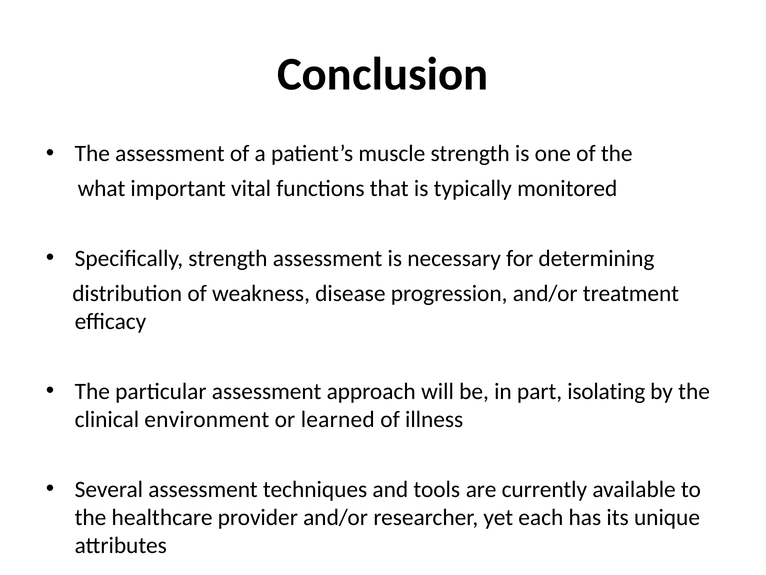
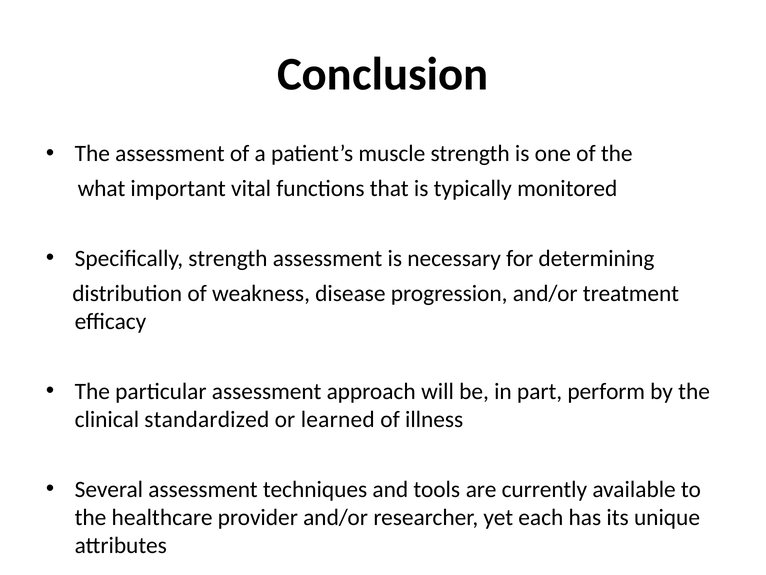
isolating: isolating -> perform
environment: environment -> standardized
